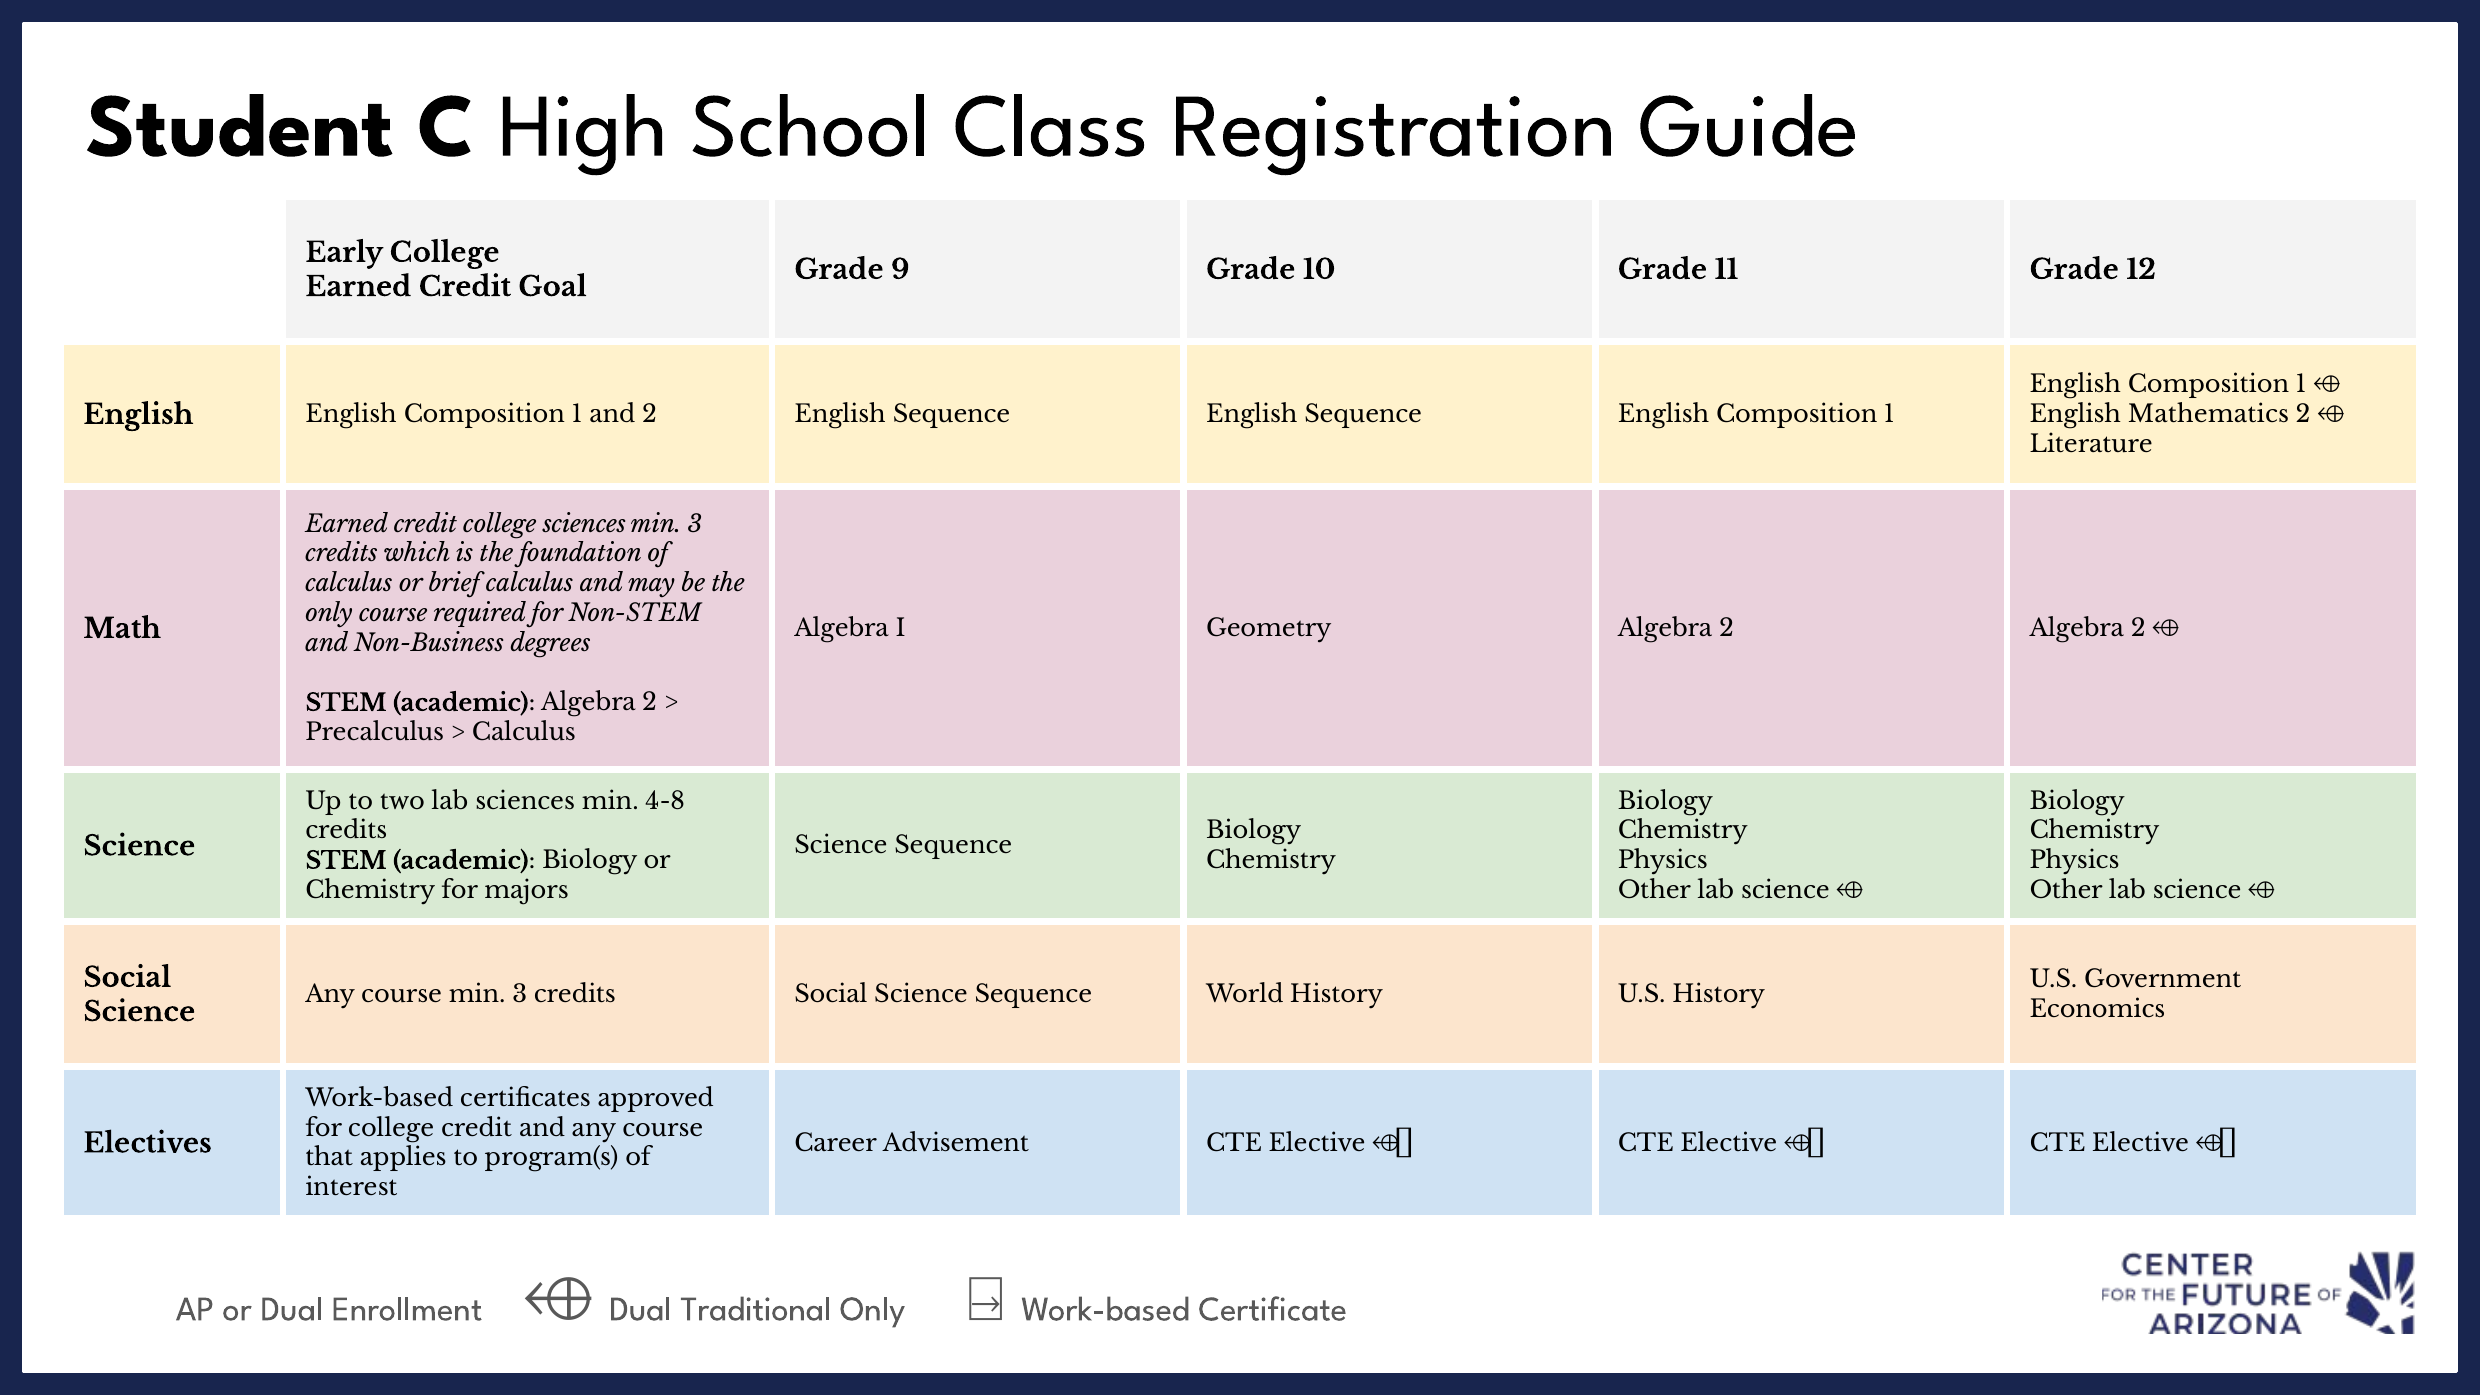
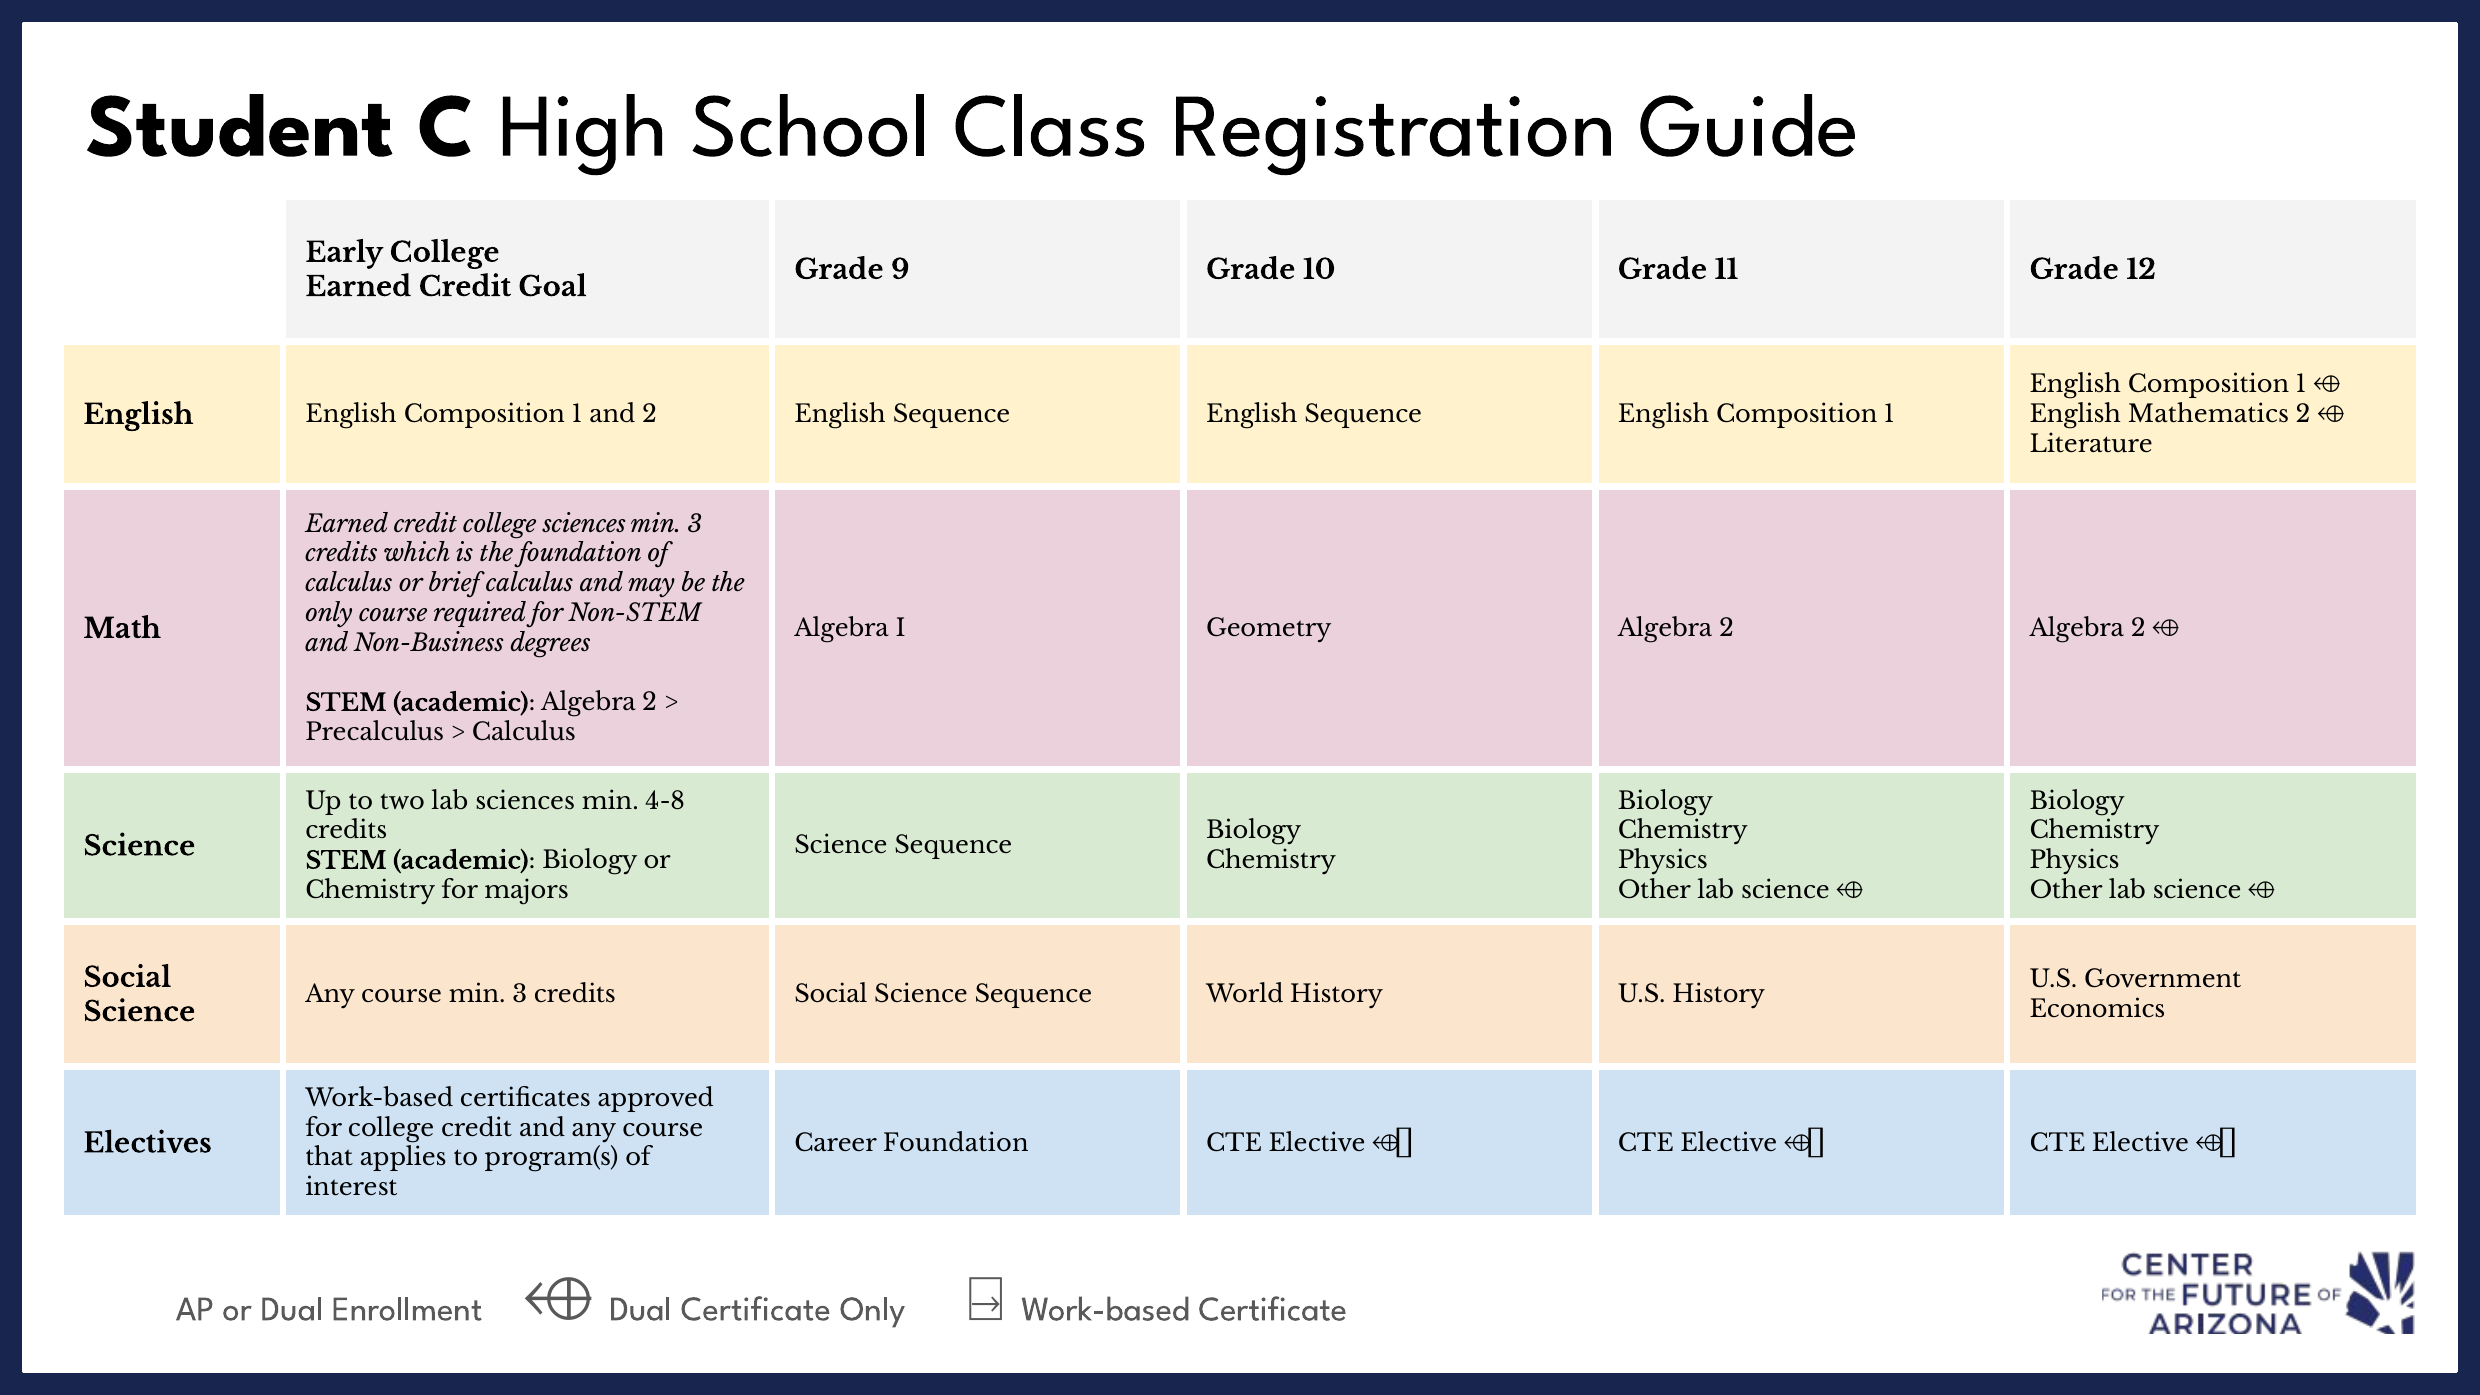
Career Advisement: Advisement -> Foundation
Dual Traditional: Traditional -> Certificate
